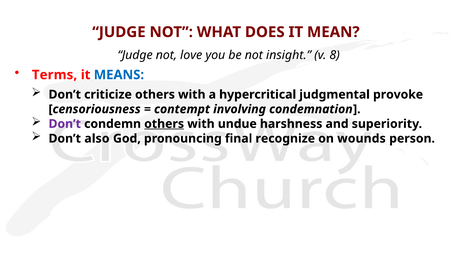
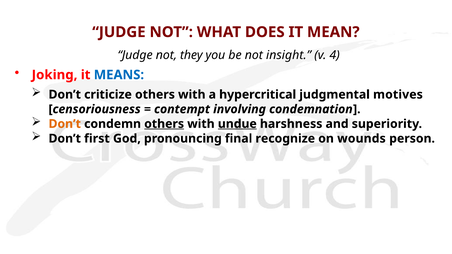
love: love -> they
8: 8 -> 4
Terms: Terms -> Joking
provoke: provoke -> motives
Don’t at (65, 124) colour: purple -> orange
undue underline: none -> present
also: also -> first
